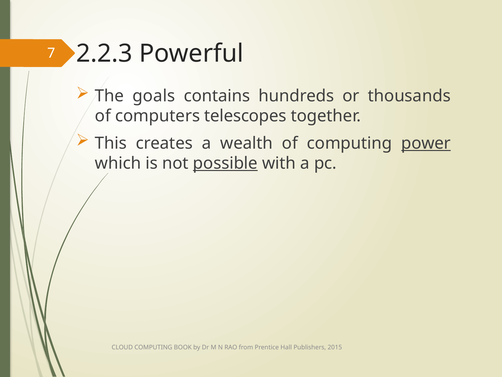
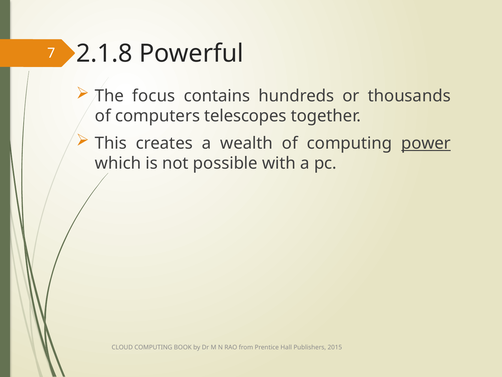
2.2.3: 2.2.3 -> 2.1.8
goals: goals -> focus
possible underline: present -> none
